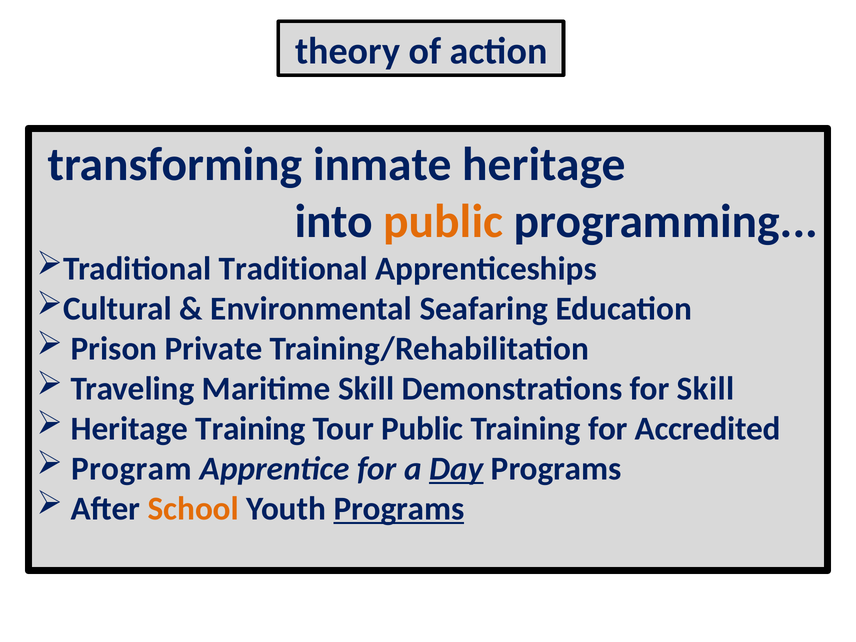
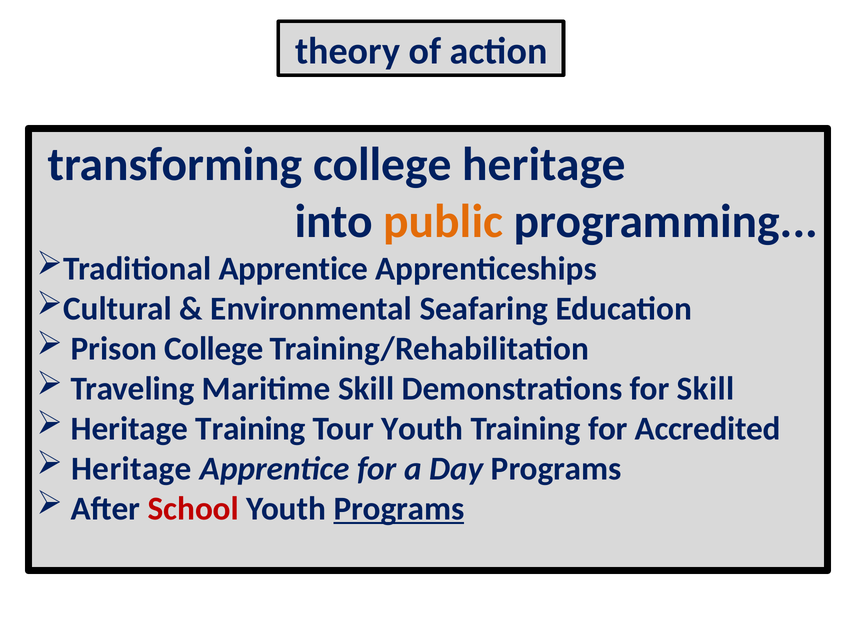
transforming inmate: inmate -> college
Traditional Traditional: Traditional -> Apprentice
Prison Private: Private -> College
Tour Public: Public -> Youth
Program at (131, 469): Program -> Heritage
Day underline: present -> none
School colour: orange -> red
